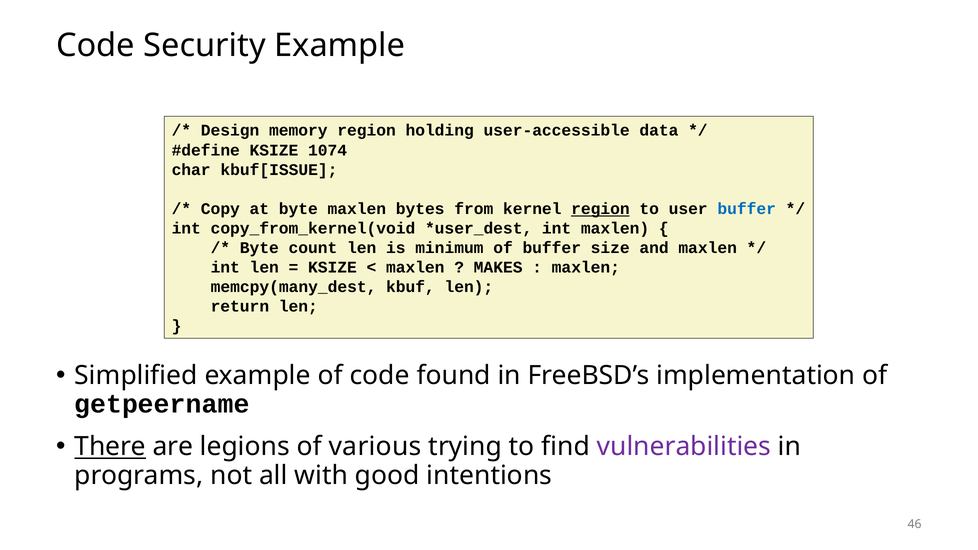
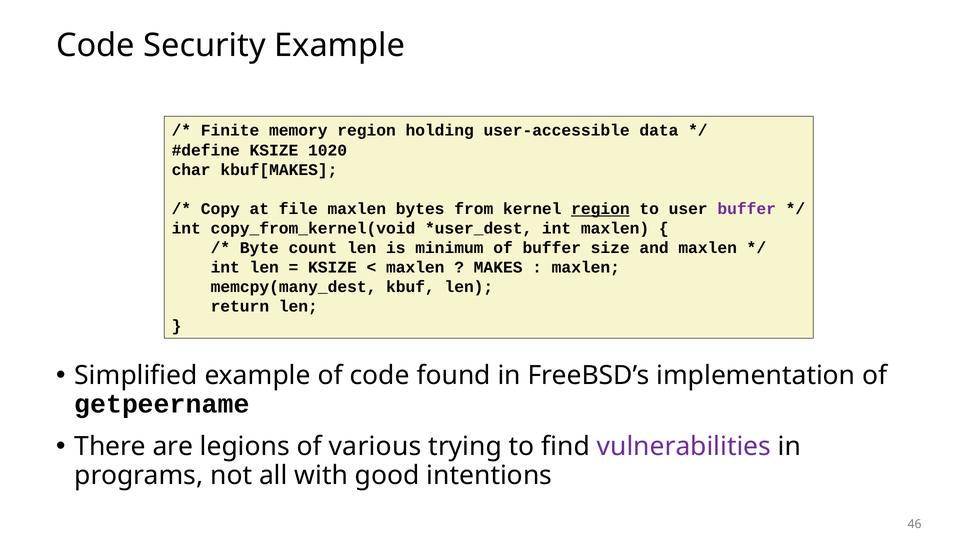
Design: Design -> Finite
1074: 1074 -> 1020
kbuf[ISSUE: kbuf[ISSUE -> kbuf[MAKES
at byte: byte -> file
buffer at (747, 209) colour: blue -> purple
There underline: present -> none
